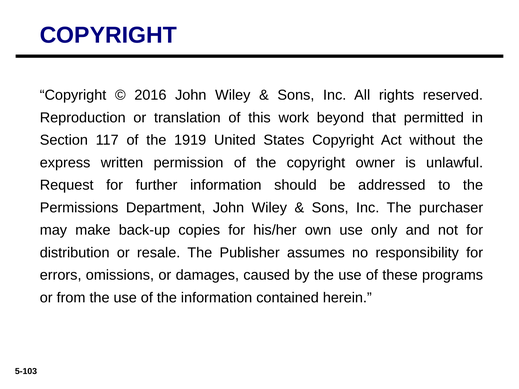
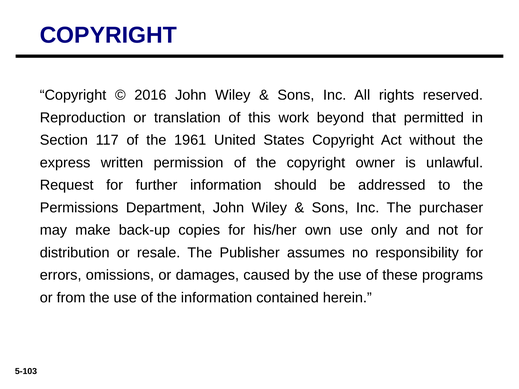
1919: 1919 -> 1961
